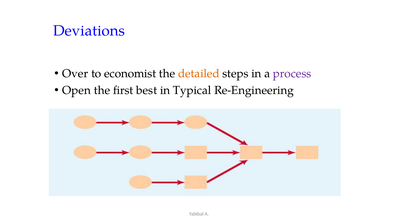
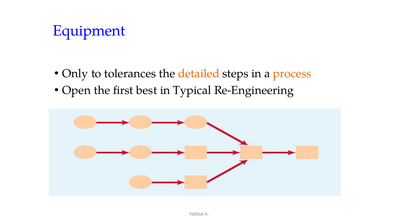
Deviations: Deviations -> Equipment
Over: Over -> Only
economist: economist -> tolerances
process colour: purple -> orange
